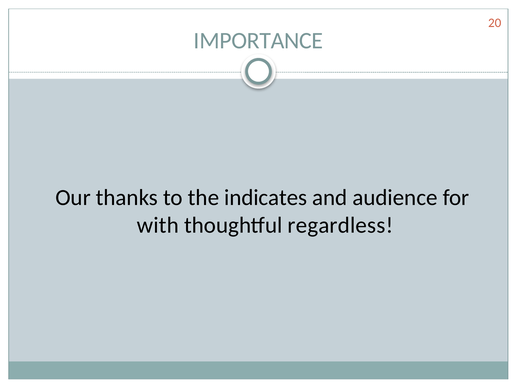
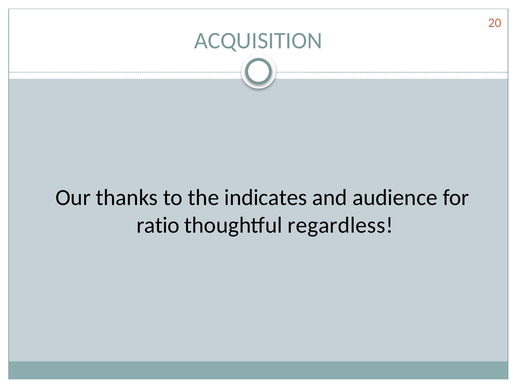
IMPORTANCE: IMPORTANCE -> ACQUISITION
with: with -> ratio
